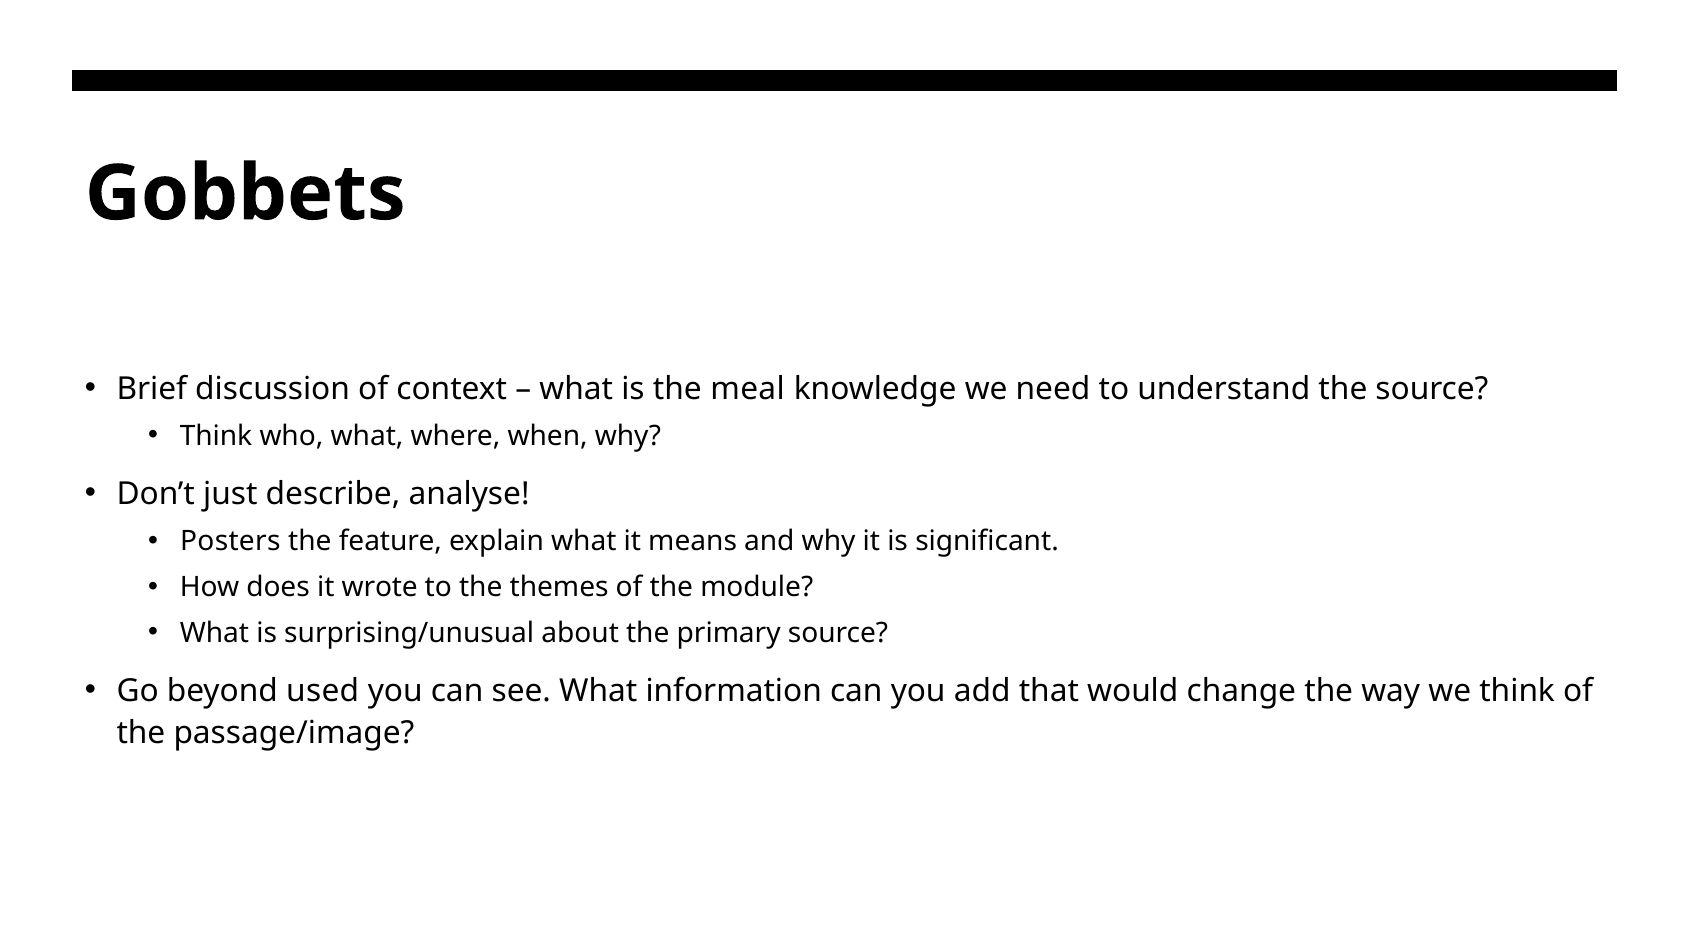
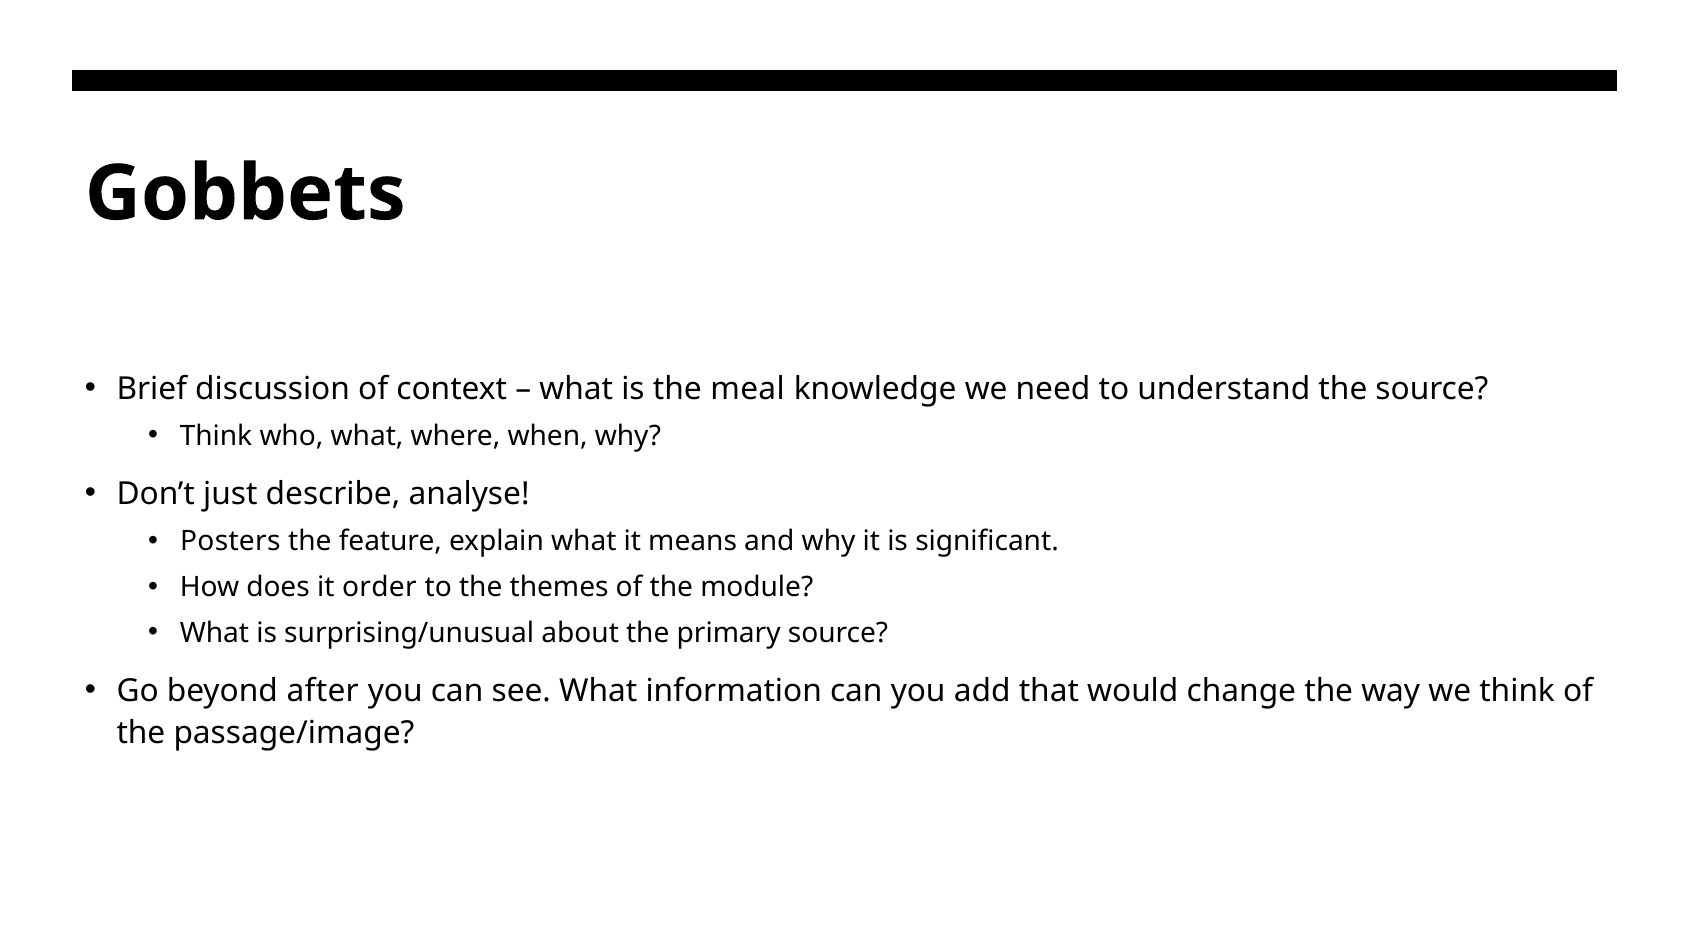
wrote: wrote -> order
used: used -> after
